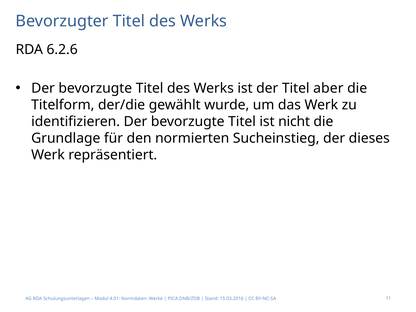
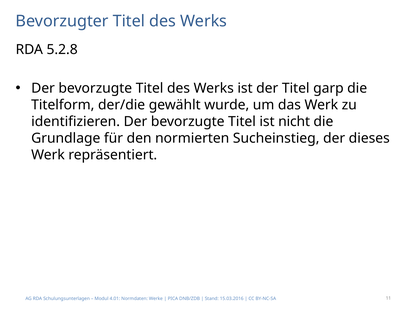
6.2.6: 6.2.6 -> 5.2.8
aber: aber -> garp
